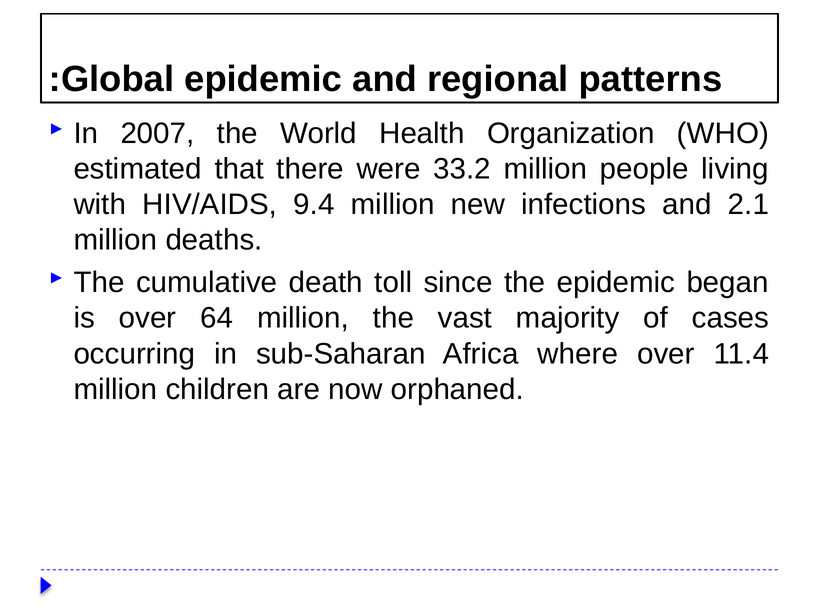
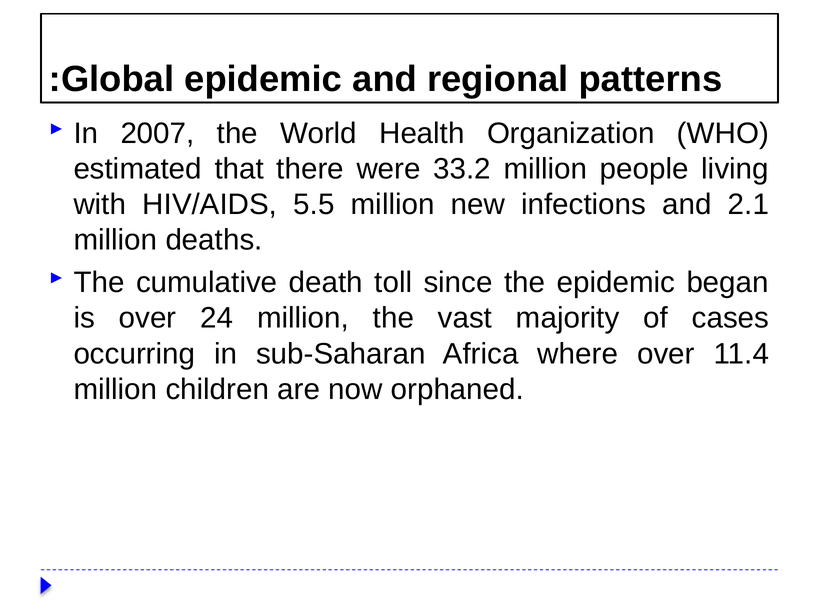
9.4: 9.4 -> 5.5
64: 64 -> 24
